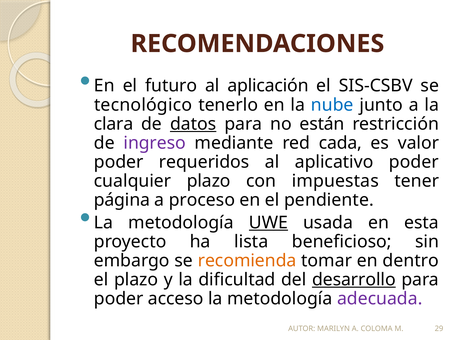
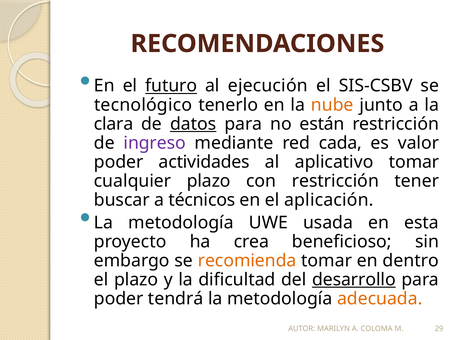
futuro underline: none -> present
aplicación: aplicación -> ejecución
nube colour: blue -> orange
requeridos: requeridos -> actividades
aplicativo poder: poder -> tomar
con impuestas: impuestas -> restricción
página: página -> buscar
proceso: proceso -> técnicos
pendiente: pendiente -> aplicación
UWE underline: present -> none
lista: lista -> crea
acceso: acceso -> tendrá
adecuada colour: purple -> orange
